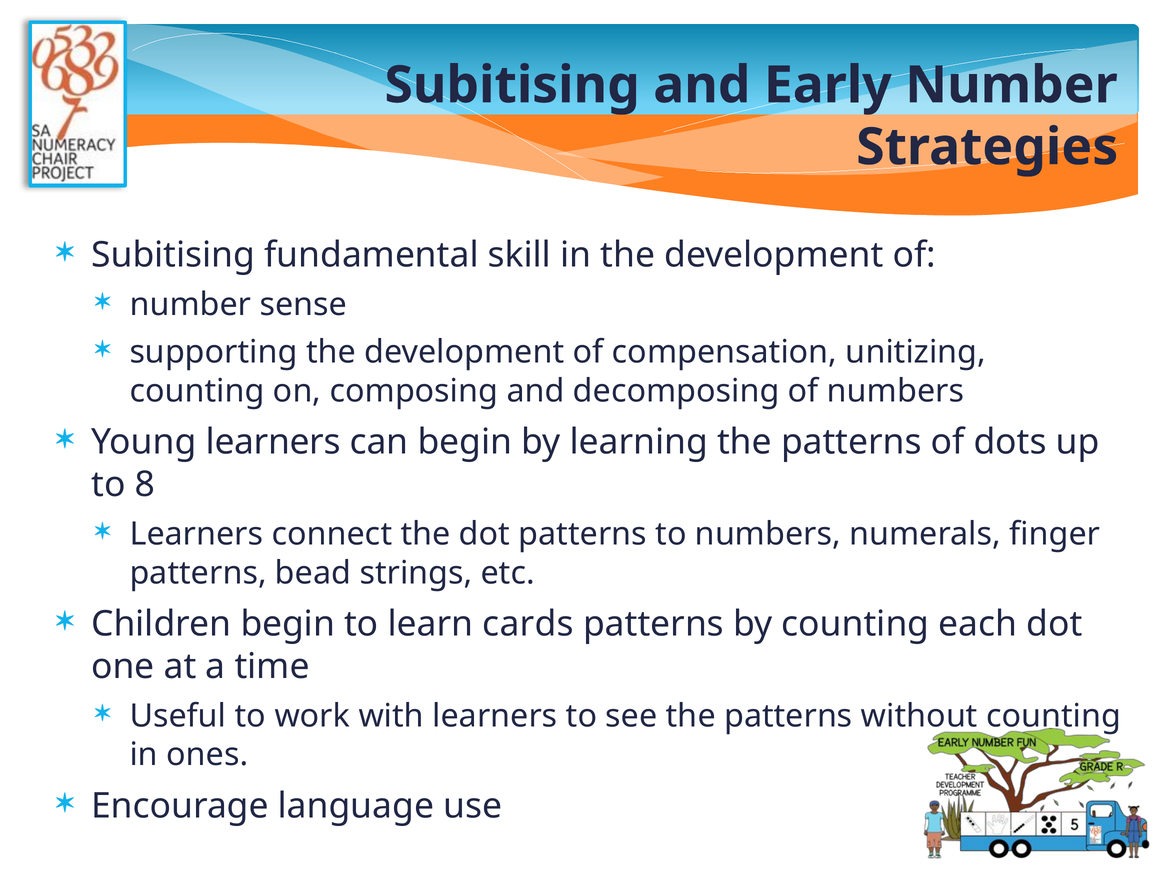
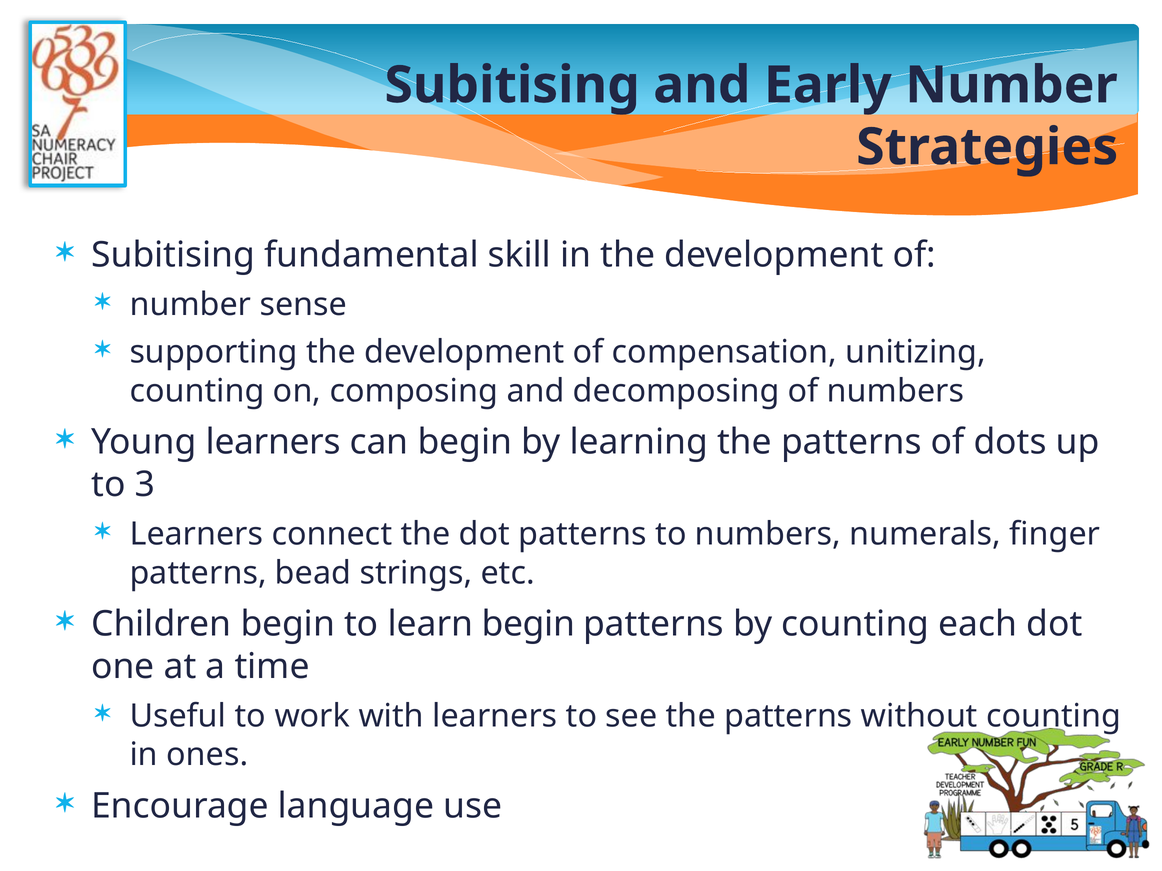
8: 8 -> 3
learn cards: cards -> begin
